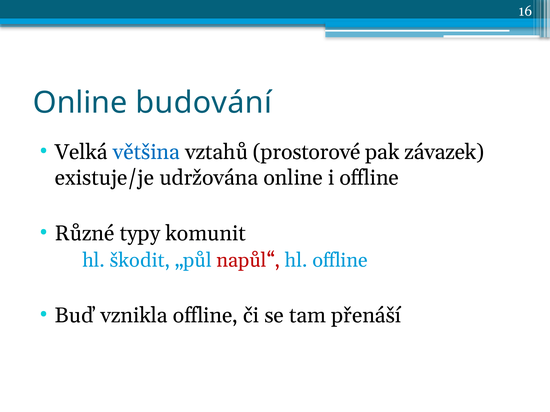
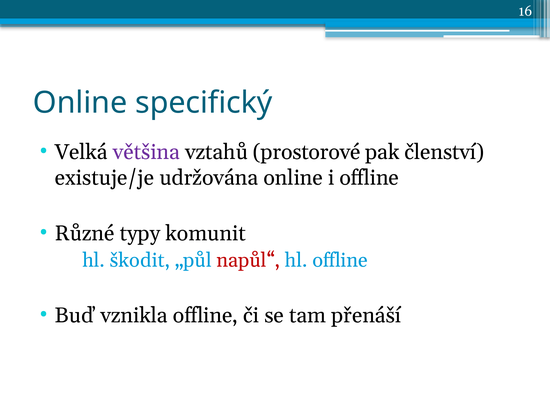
budování: budování -> specifický
většina colour: blue -> purple
závazek: závazek -> členství
